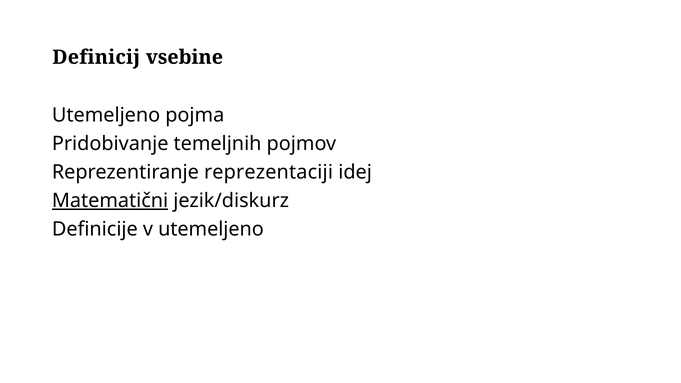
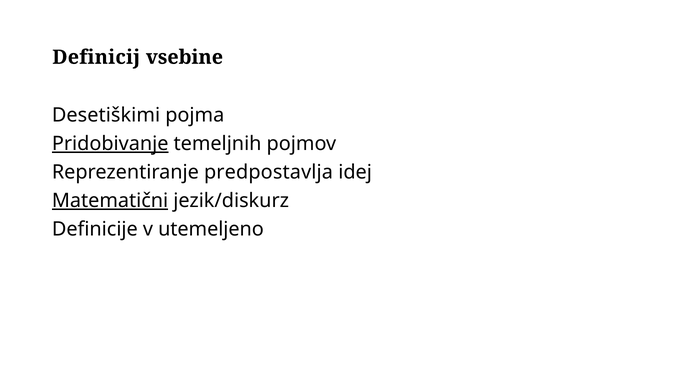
Utemeljeno at (106, 115): Utemeljeno -> Desetiškimi
Pridobivanje underline: none -> present
reprezentaciji: reprezentaciji -> predpostavlja
